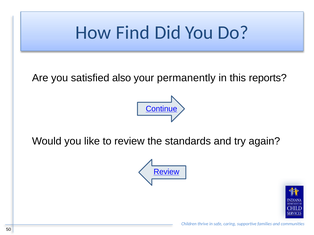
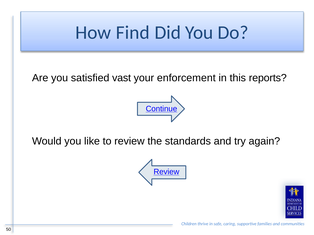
also: also -> vast
permanently: permanently -> enforcement
